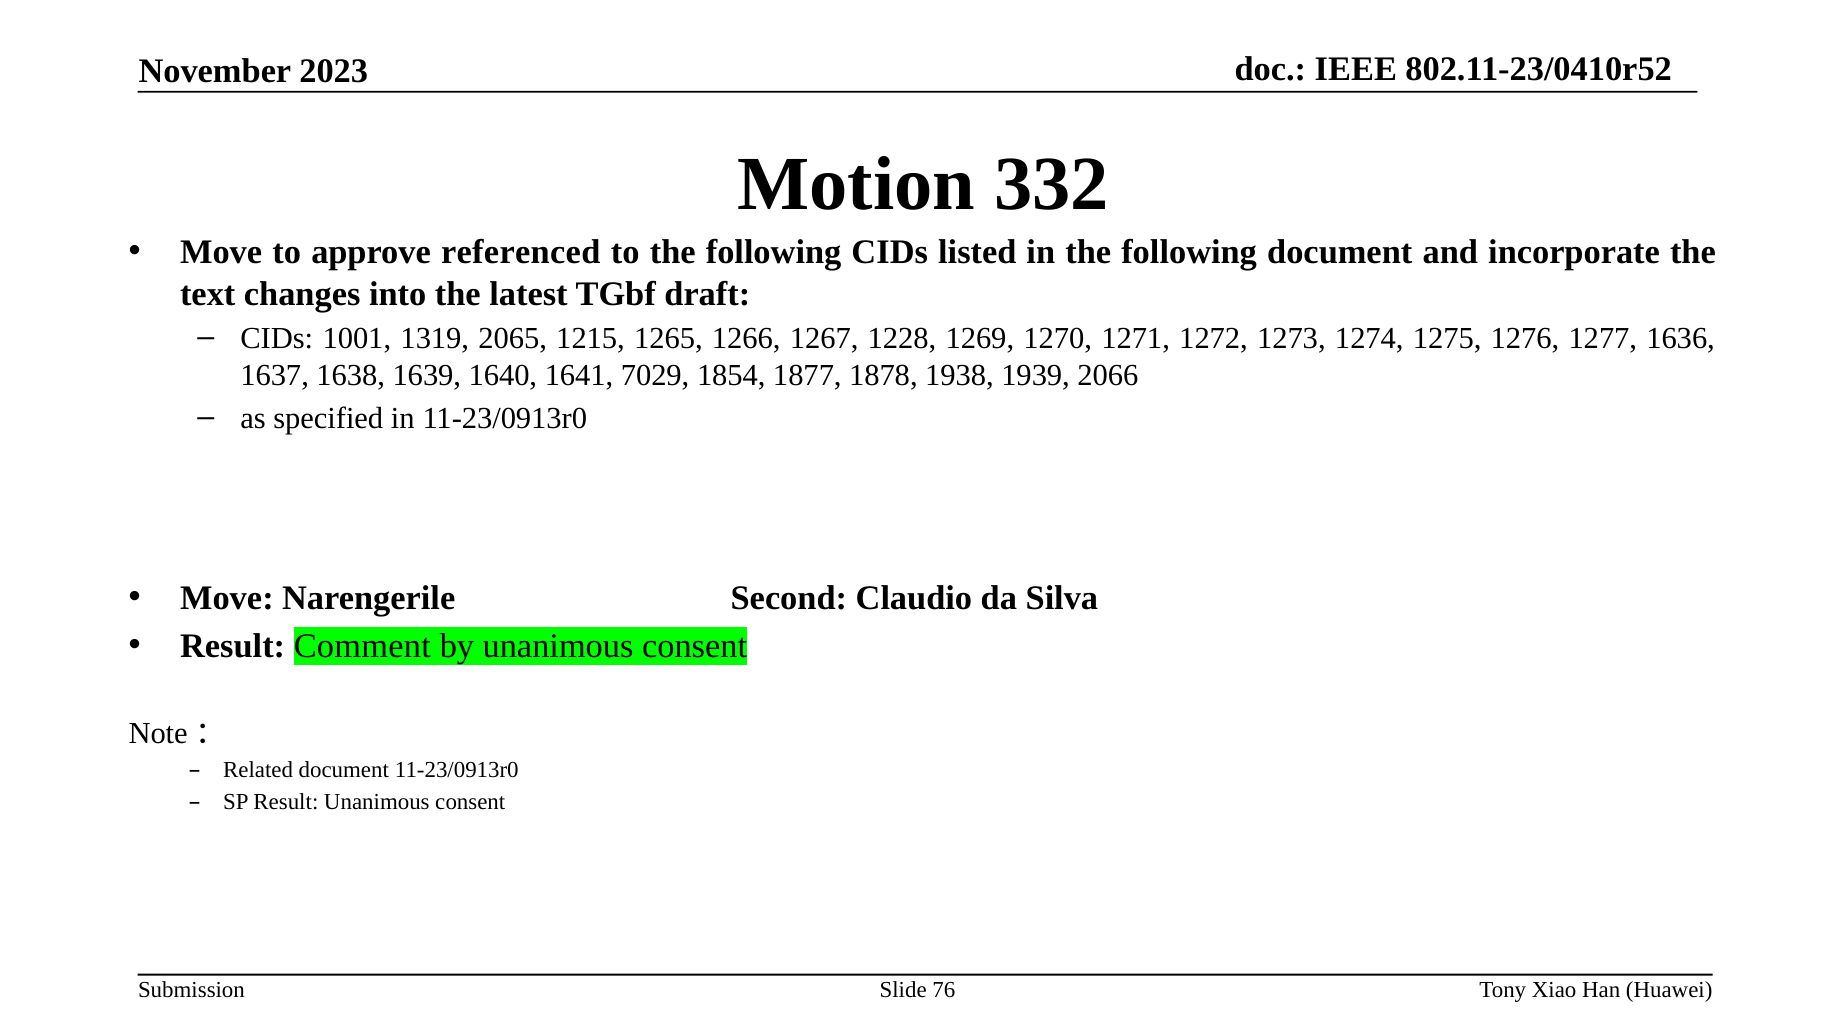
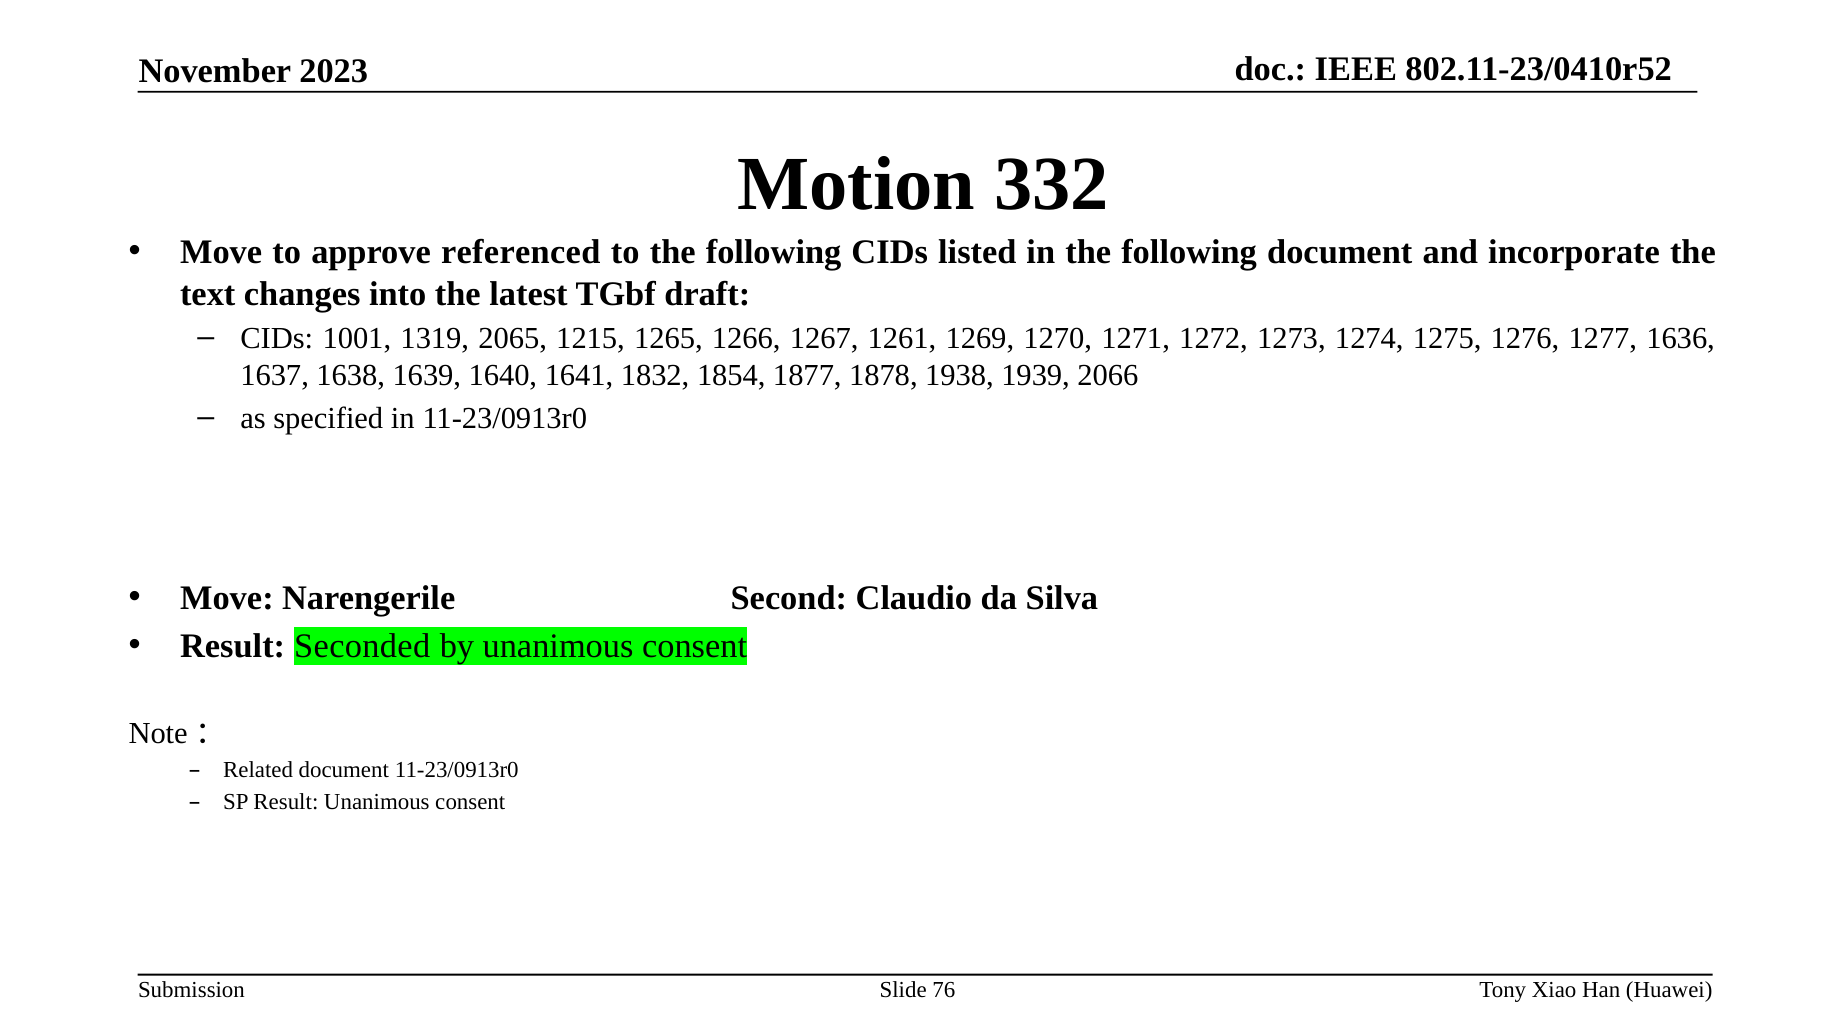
1228: 1228 -> 1261
7029: 7029 -> 1832
Comment: Comment -> Seconded
